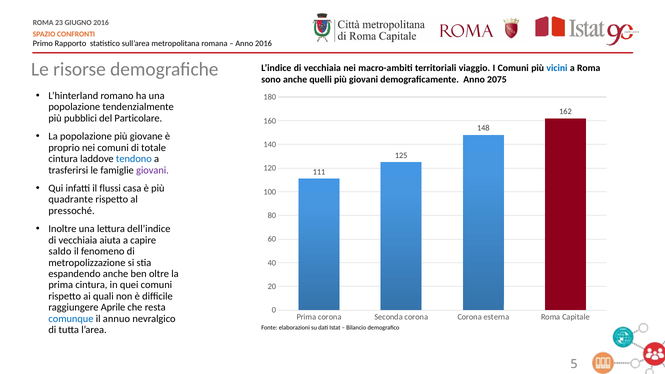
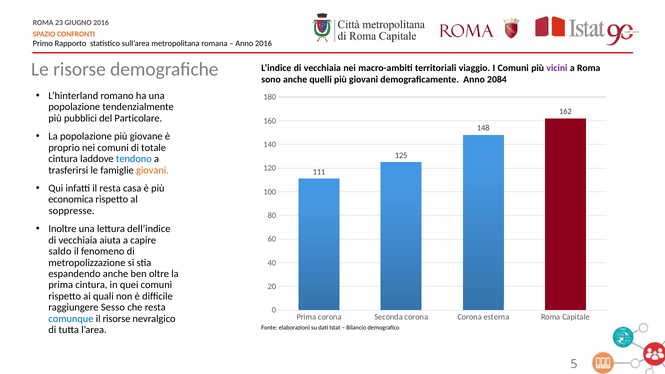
vicini colour: blue -> purple
2075: 2075 -> 2084
giovani at (152, 170) colour: purple -> orange
il flussi: flussi -> resta
quadrante: quadrante -> economica
pressoché: pressoché -> soppresse
Aprile: Aprile -> Sesso
il annuo: annuo -> risorse
